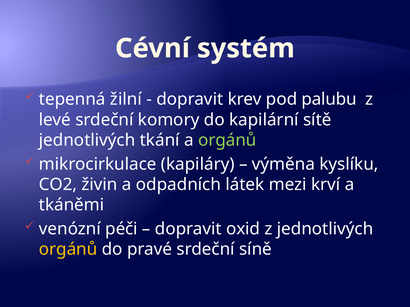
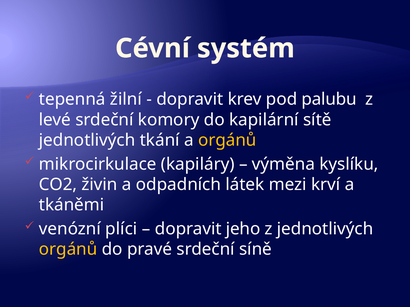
orgánů at (227, 140) colour: light green -> yellow
péči: péči -> plíci
oxid: oxid -> jeho
